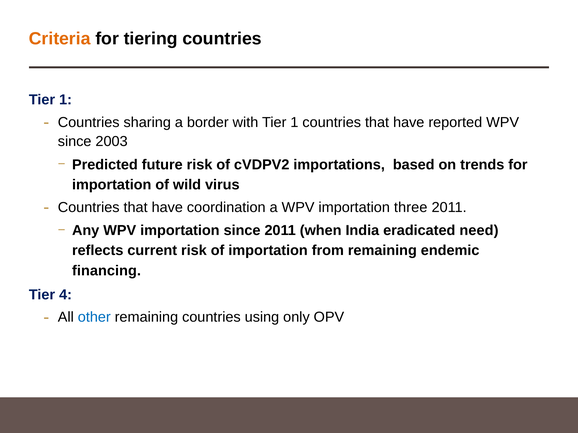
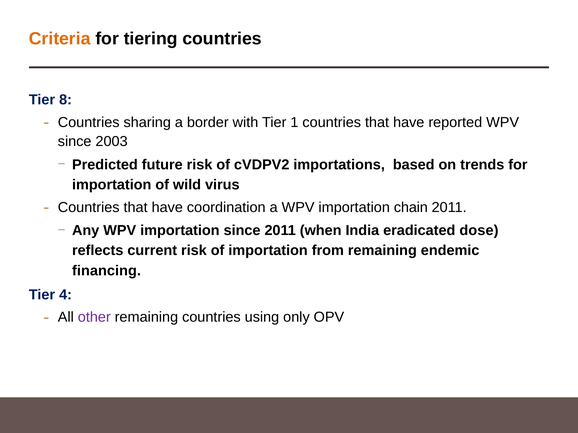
1 at (66, 100): 1 -> 8
three: three -> chain
need: need -> dose
other colour: blue -> purple
